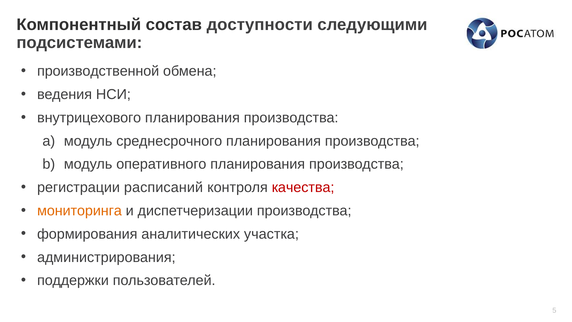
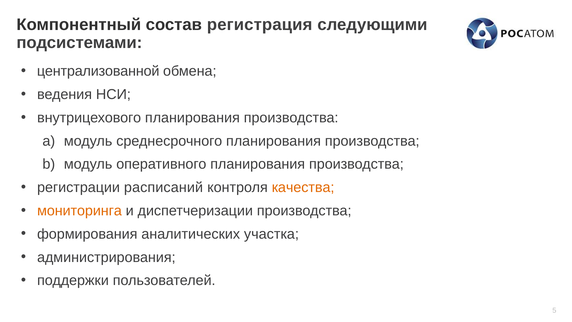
доступности: доступности -> регистрация
производственной: производственной -> централизованной
качества colour: red -> orange
